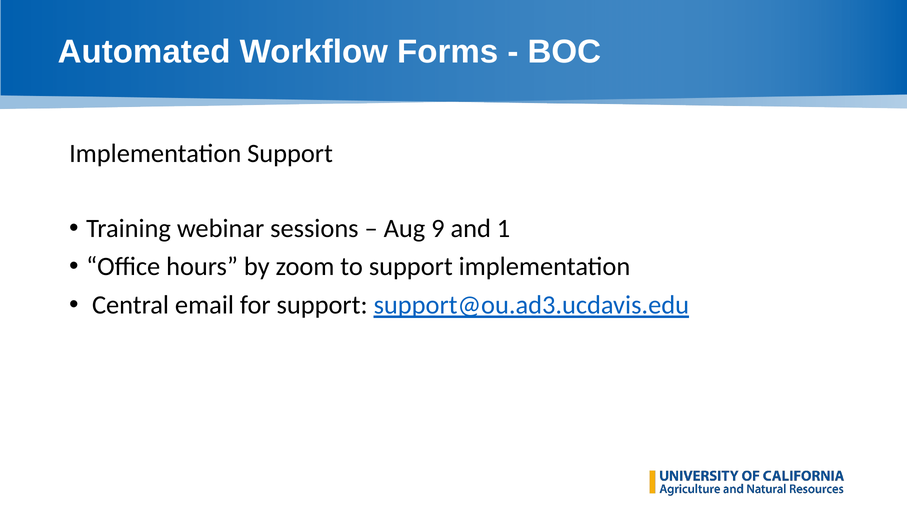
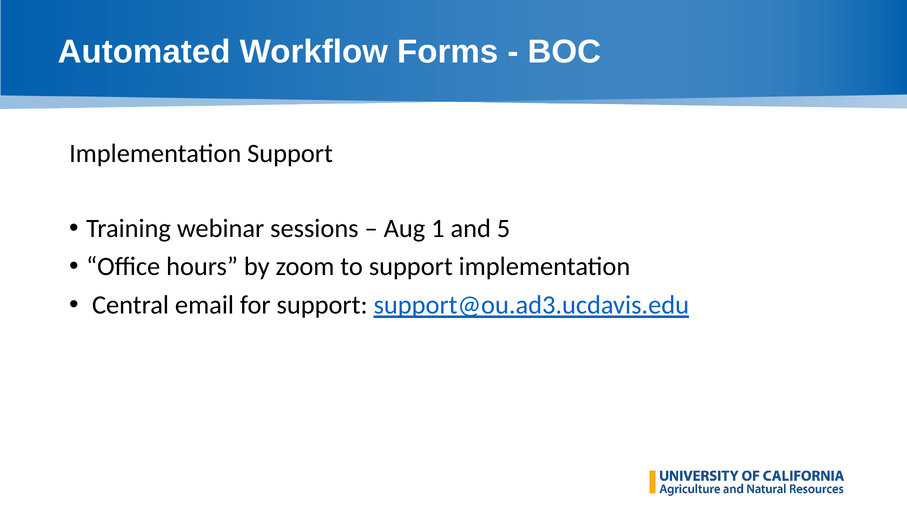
9: 9 -> 1
1: 1 -> 5
